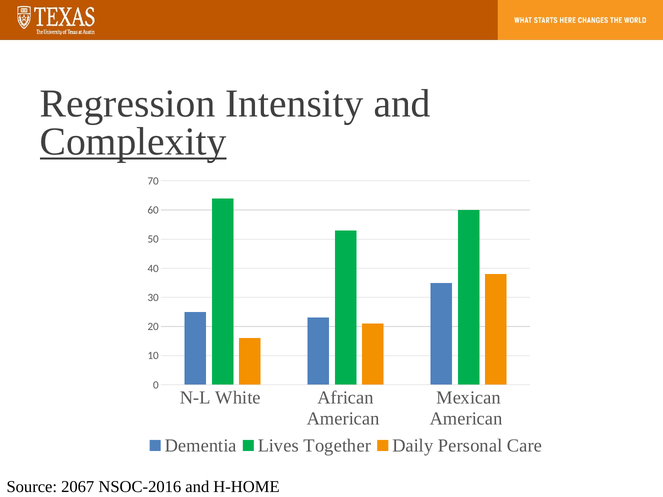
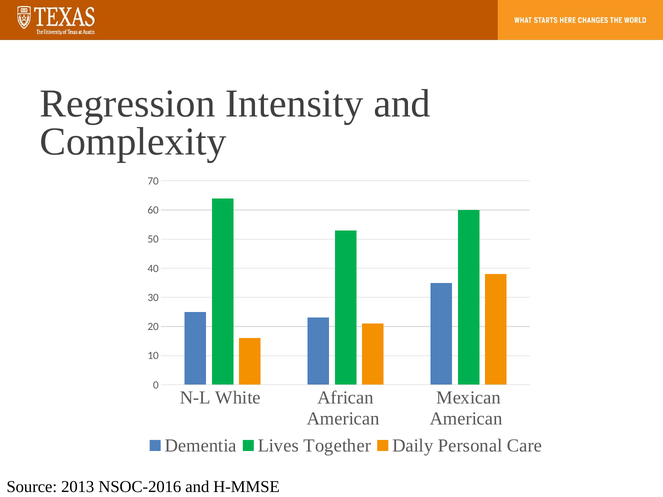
Complexity underline: present -> none
2067: 2067 -> 2013
H-HOME: H-HOME -> H-MMSE
